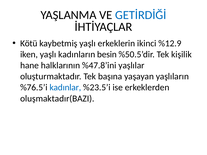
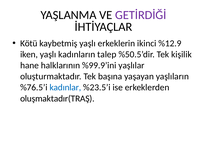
GETİRDİĞİ colour: blue -> purple
besin: besin -> talep
%47.8’ini: %47.8’ini -> %99.9’ini
oluşmaktadır(BAZI: oluşmaktadır(BAZI -> oluşmaktadır(TRAŞ
